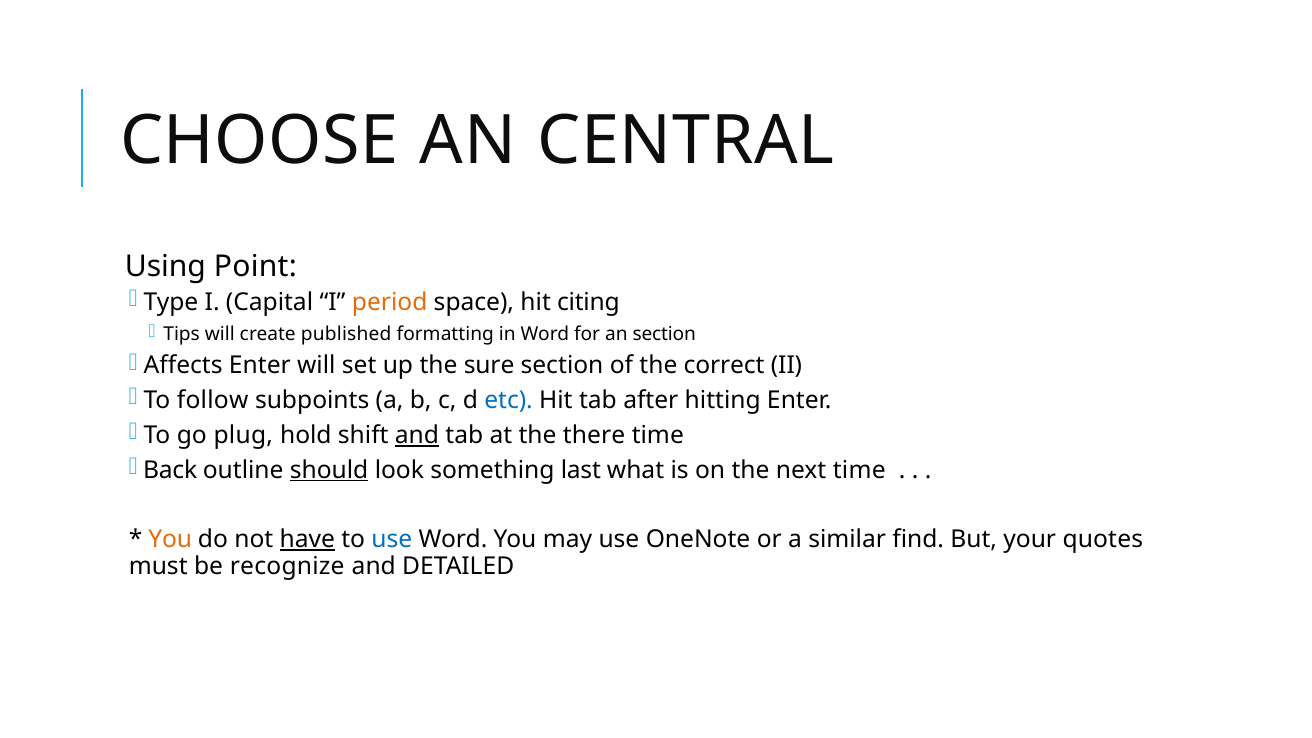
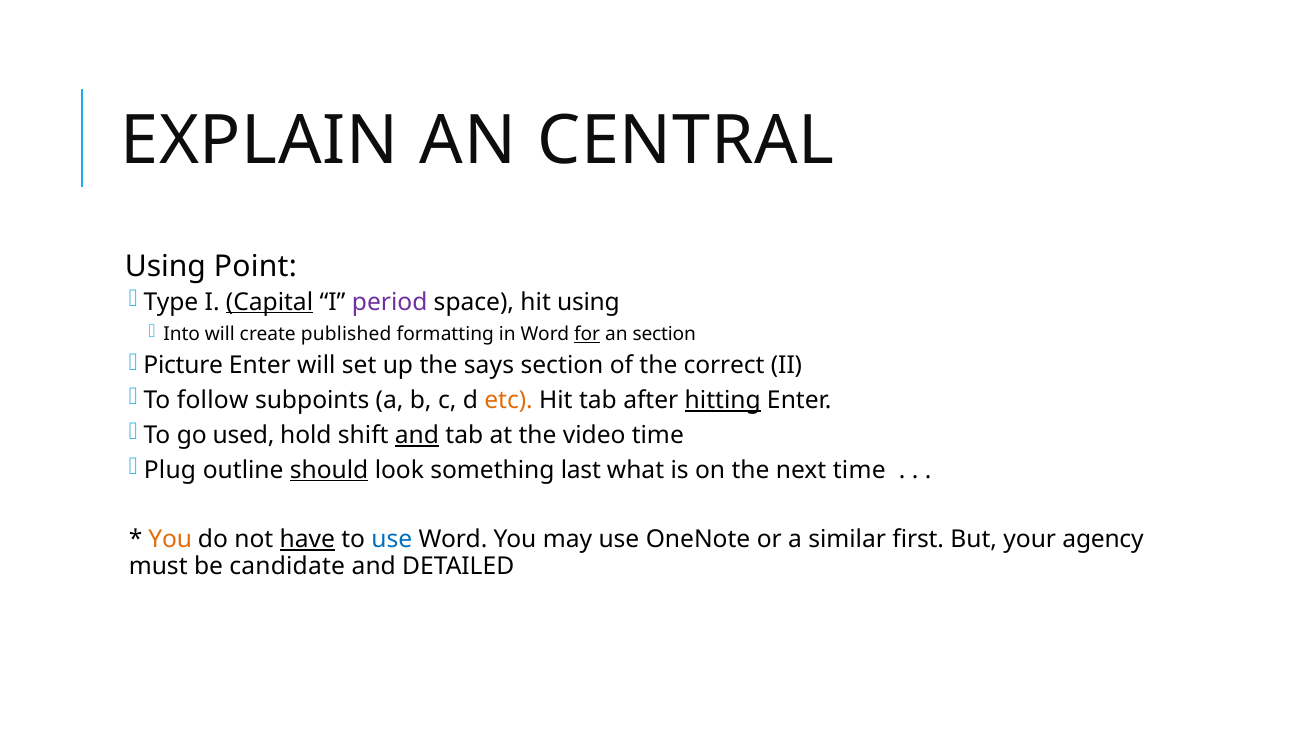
CHOOSE: CHOOSE -> EXPLAIN
Capital underline: none -> present
period colour: orange -> purple
hit citing: citing -> using
Tips: Tips -> Into
for underline: none -> present
Affects: Affects -> Picture
sure: sure -> says
etc colour: blue -> orange
hitting underline: none -> present
plug: plug -> used
there: there -> video
Back: Back -> Plug
find: find -> first
quotes: quotes -> agency
recognize: recognize -> candidate
